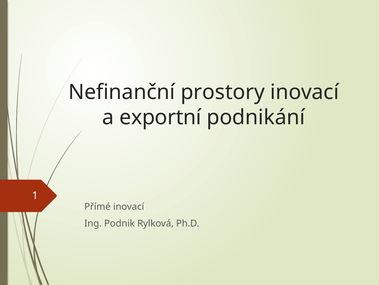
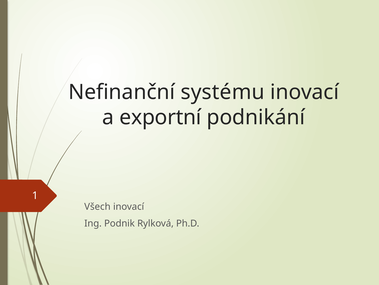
prostory: prostory -> systému
Přímé: Přímé -> Všech
